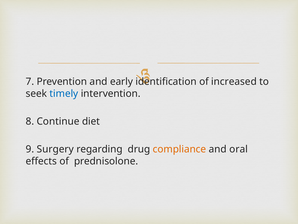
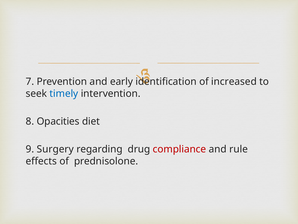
Continue: Continue -> Opacities
compliance colour: orange -> red
oral: oral -> rule
